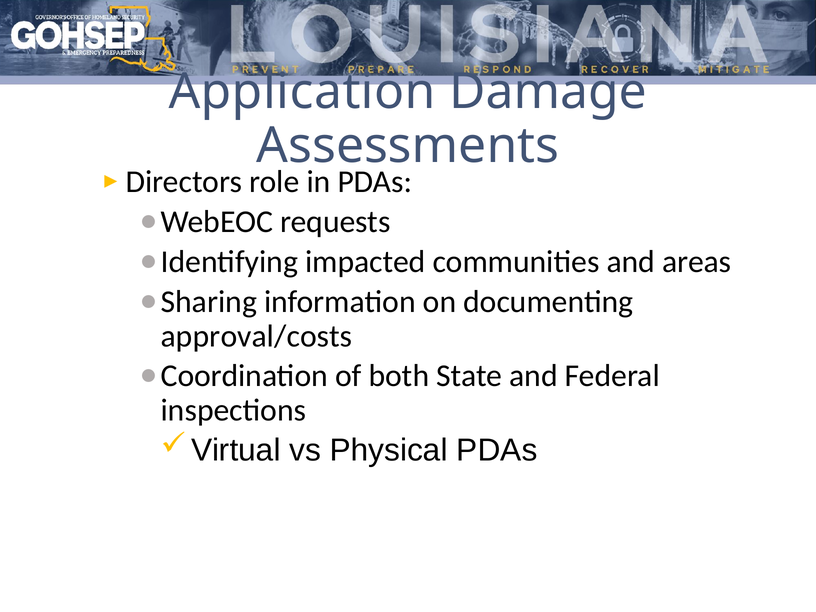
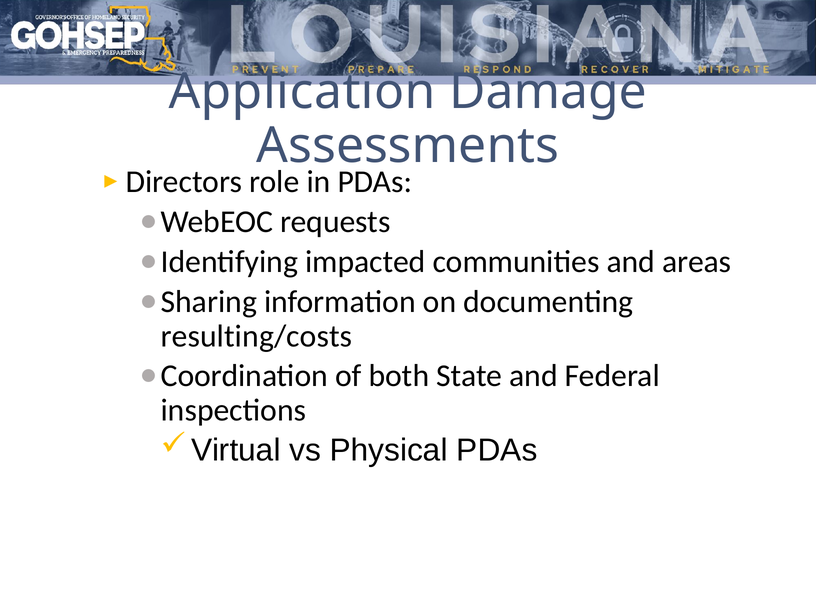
approval/costs: approval/costs -> resulting/costs
